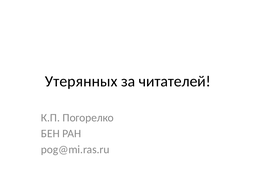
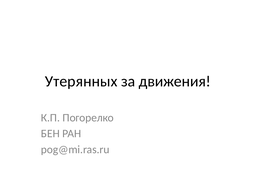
читателей: читателей -> движения
